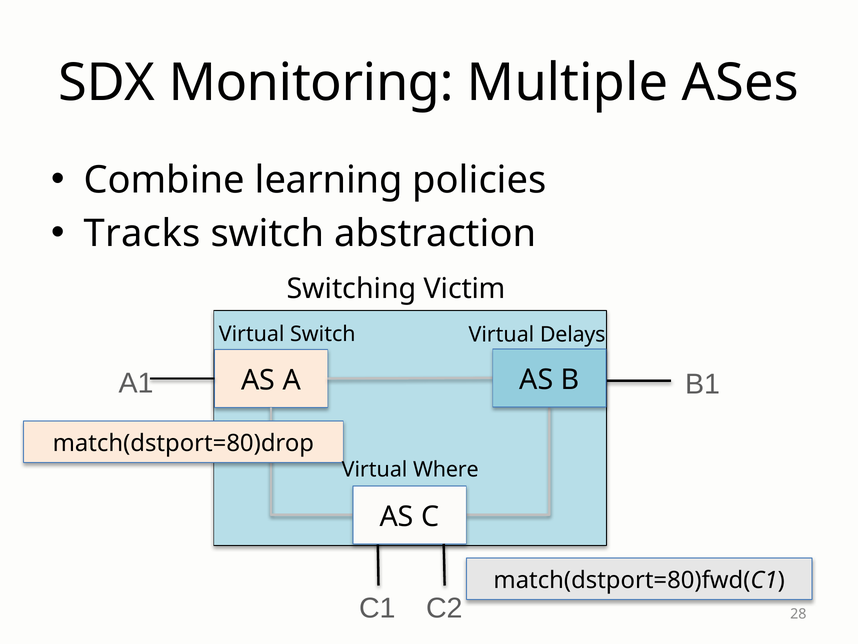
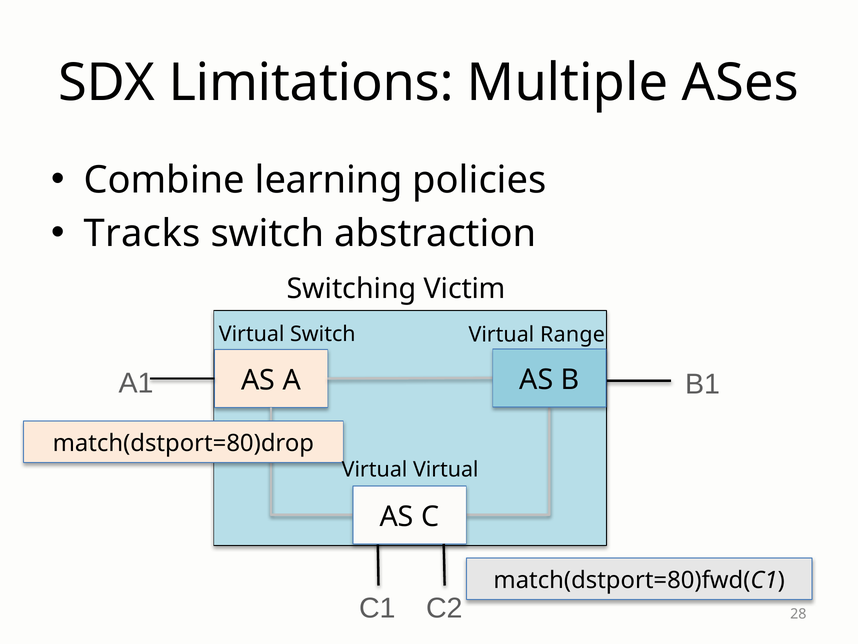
Monitoring: Monitoring -> Limitations
Delays: Delays -> Range
Where at (446, 469): Where -> Virtual
